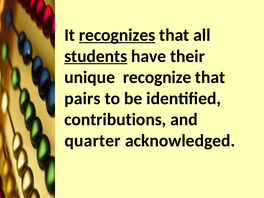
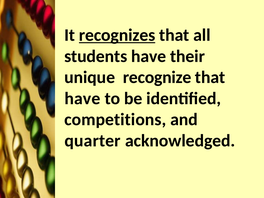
students underline: present -> none
pairs at (82, 98): pairs -> have
contributions: contributions -> competitions
